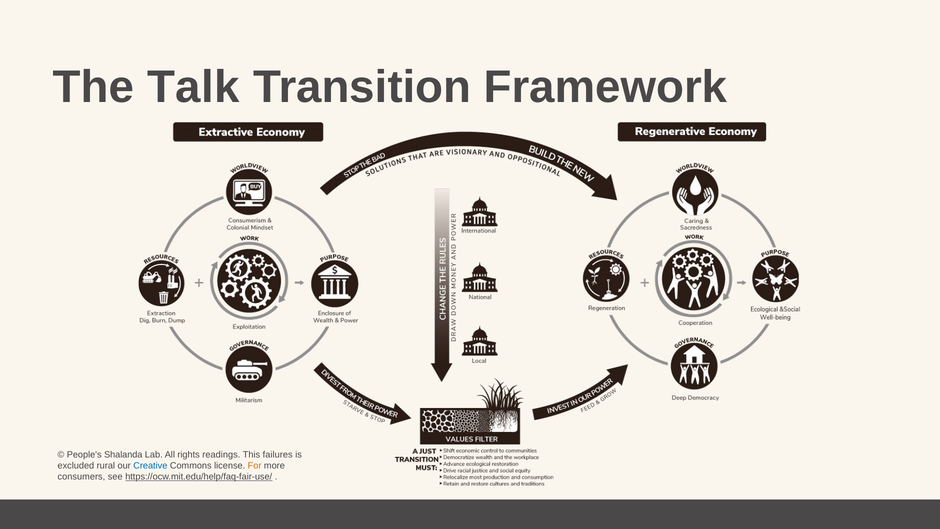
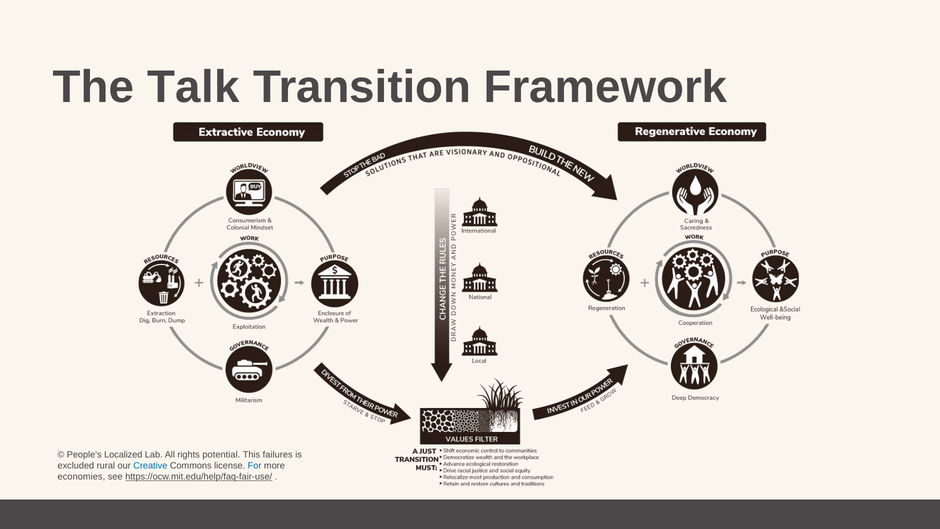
Shalanda: Shalanda -> Localized
readings: readings -> potential
For colour: orange -> blue
consumers: consumers -> economies
